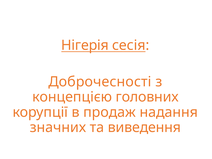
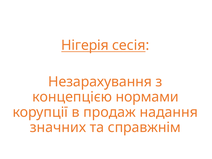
Доброчесності: Доброчесності -> Незарахування
головних: головних -> нормами
виведення: виведення -> справжнім
